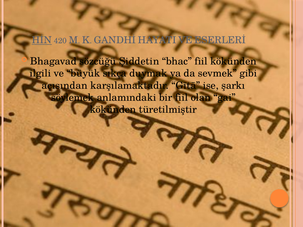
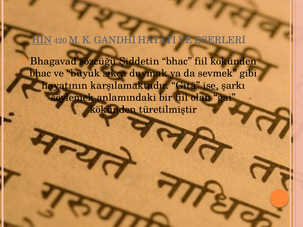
ilgili at (40, 73): ilgili -> bhac
açısından: açısından -> hayatının
ise underline: none -> present
